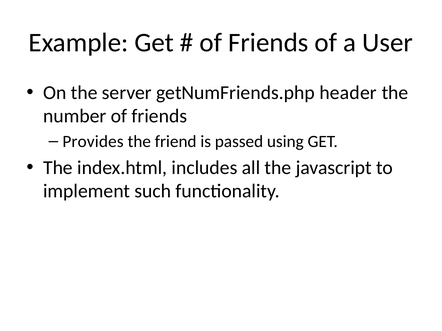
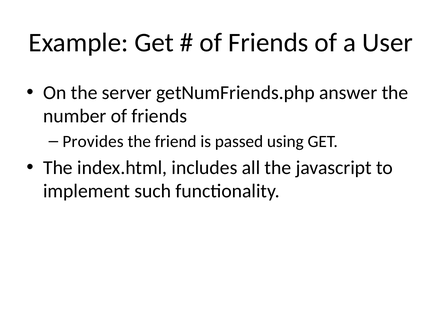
header: header -> answer
